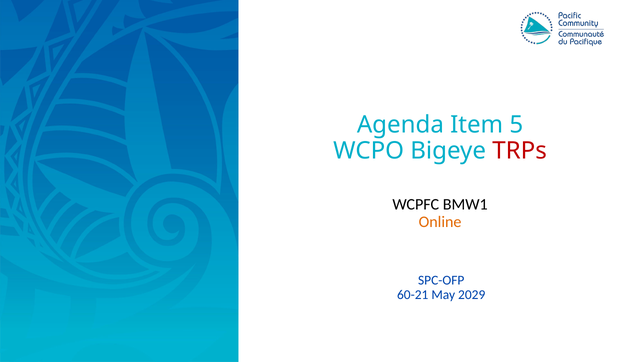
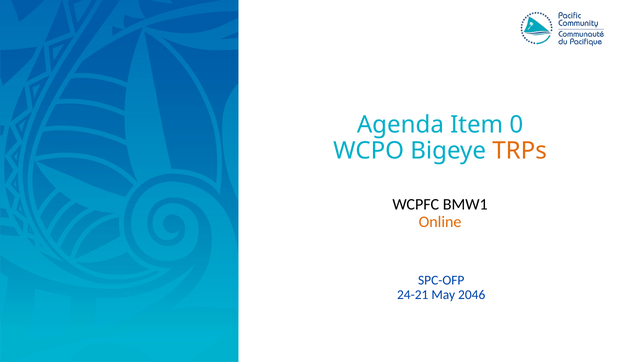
5: 5 -> 0
TRPs colour: red -> orange
60-21: 60-21 -> 24-21
2029: 2029 -> 2046
